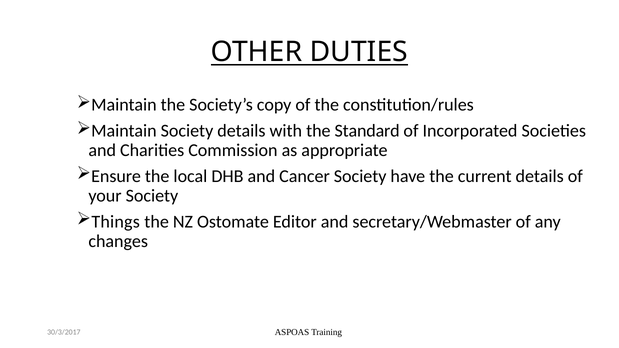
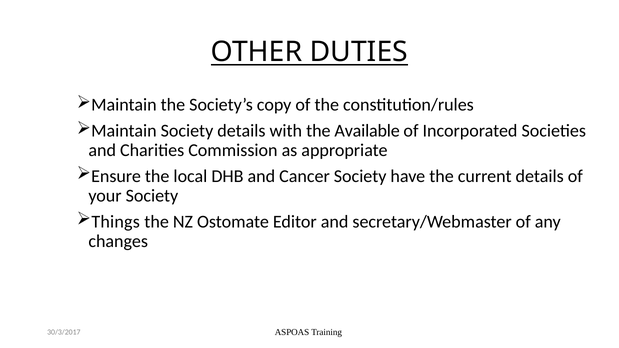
Standard: Standard -> Available
